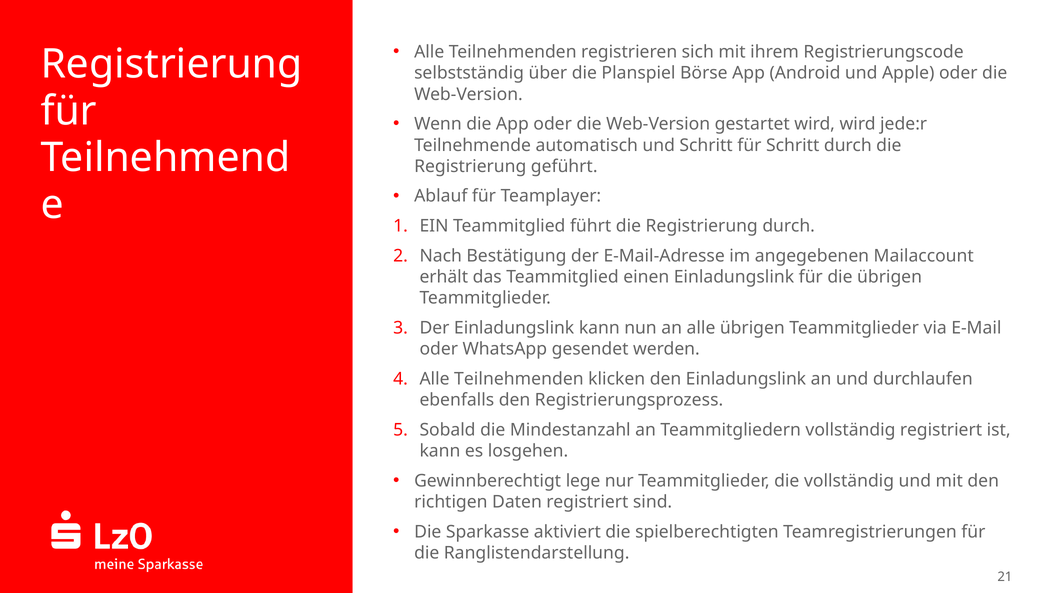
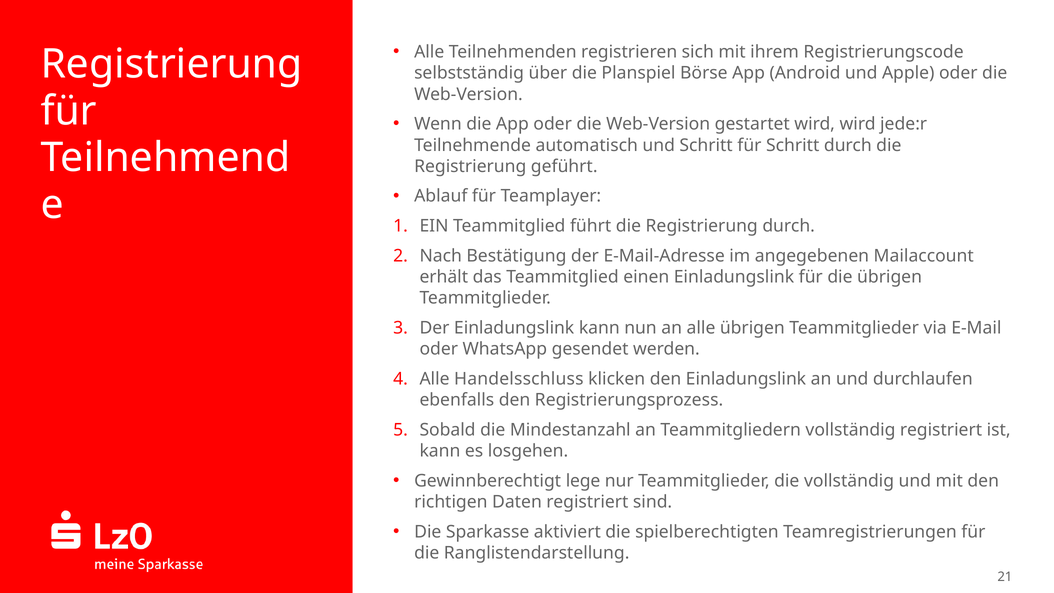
Teilnehmenden at (519, 379): Teilnehmenden -> Handelsschluss
